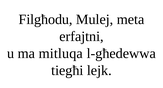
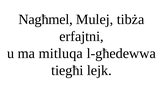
Filgħodu: Filgħodu -> Nagħmel
meta: meta -> tibża
